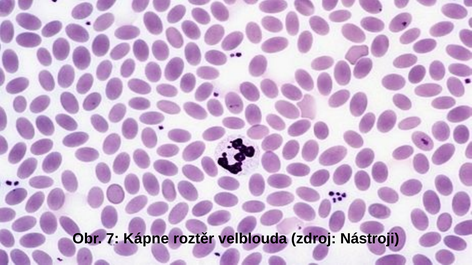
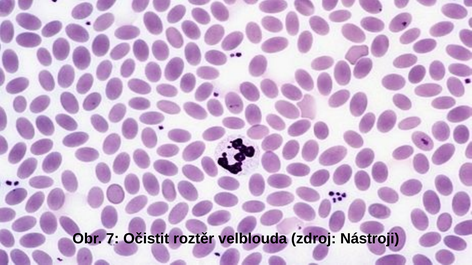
Kápne: Kápne -> Očistit
